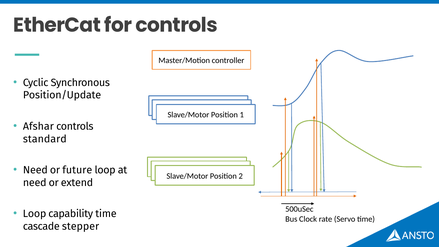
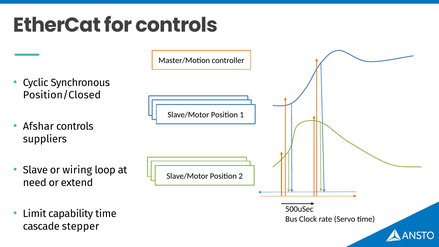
Position/Update: Position/Update -> Position/Closed
standard: standard -> suppliers
Need at (35, 170): Need -> Slave
future: future -> wiring
Loop at (35, 214): Loop -> Limit
